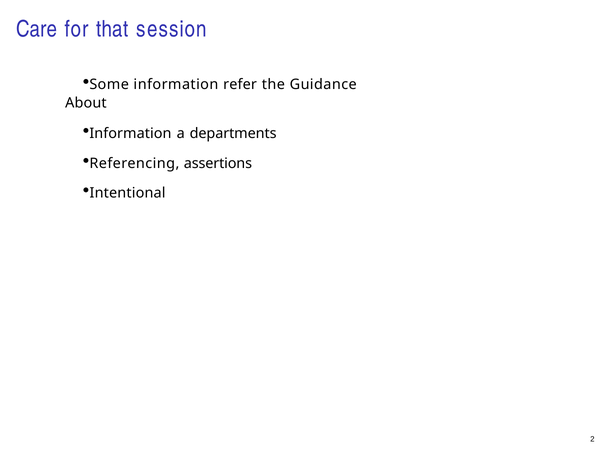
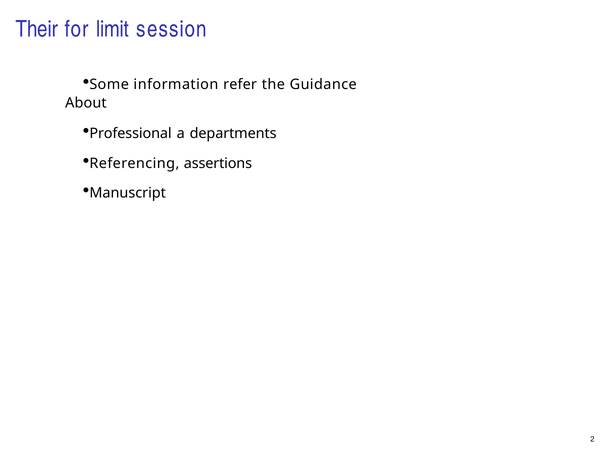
Care: Care -> Their
that: that -> limit
Information at (130, 133): Information -> Professional
Intentional: Intentional -> Manuscript
